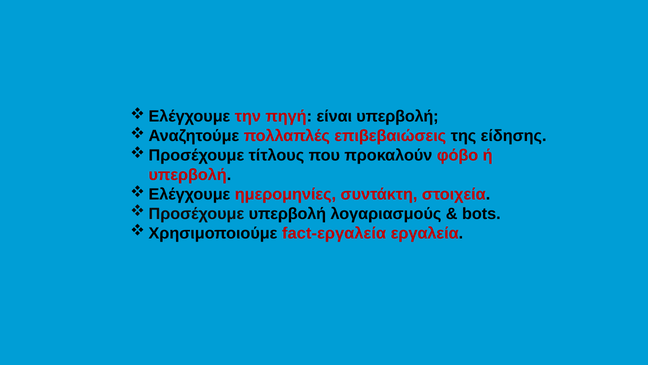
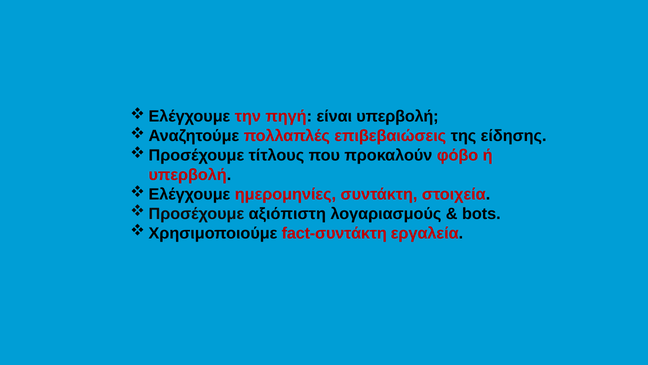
υπερβολή at (287, 213): υπερβολή -> αξιόπιστη
fact-εργαλεία: fact-εργαλεία -> fact-συντάκτη
